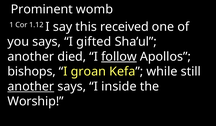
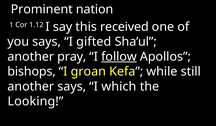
womb: womb -> nation
died: died -> pray
another at (31, 87) underline: present -> none
inside: inside -> which
Worship: Worship -> Looking
